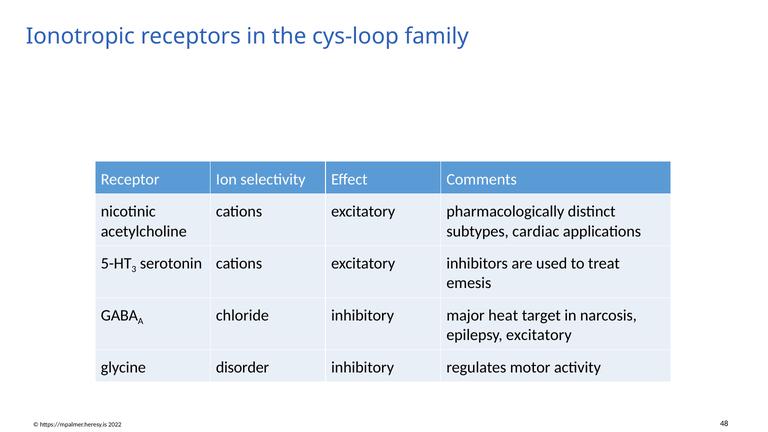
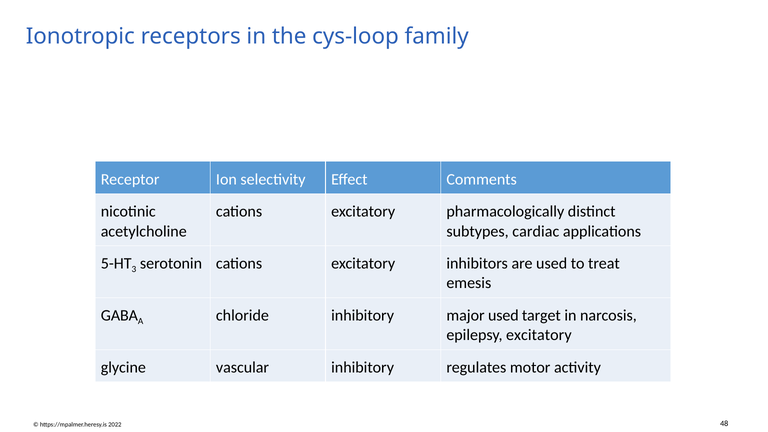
major heat: heat -> used
disorder: disorder -> vascular
